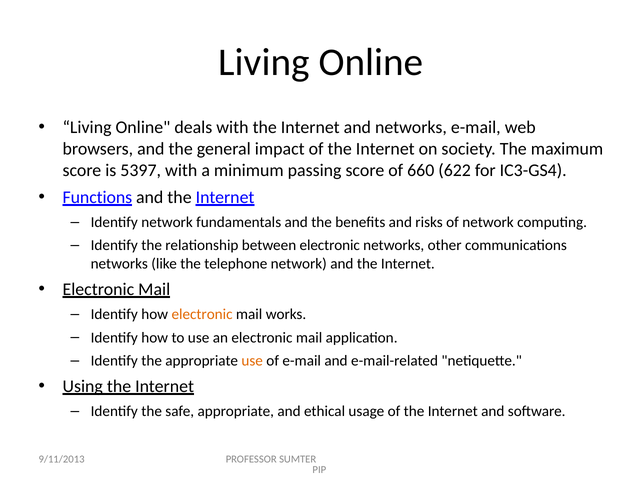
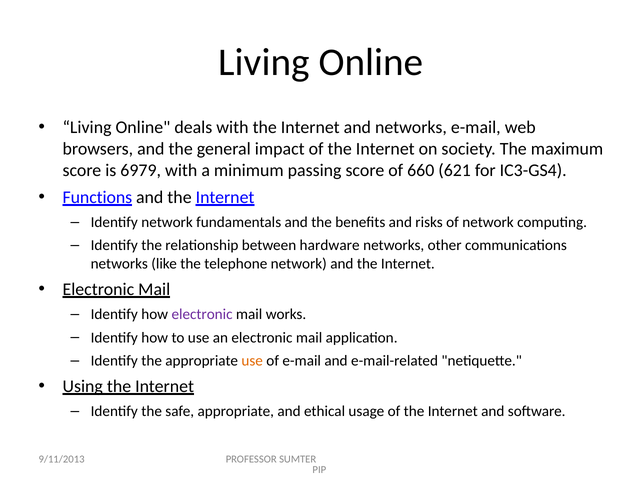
5397: 5397 -> 6979
622: 622 -> 621
between electronic: electronic -> hardware
electronic at (202, 315) colour: orange -> purple
